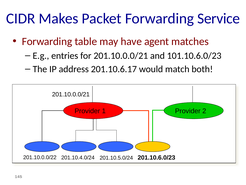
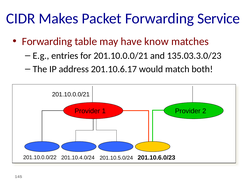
agent: agent -> know
101.10.6.0/23: 101.10.6.0/23 -> 135.03.3.0/23
